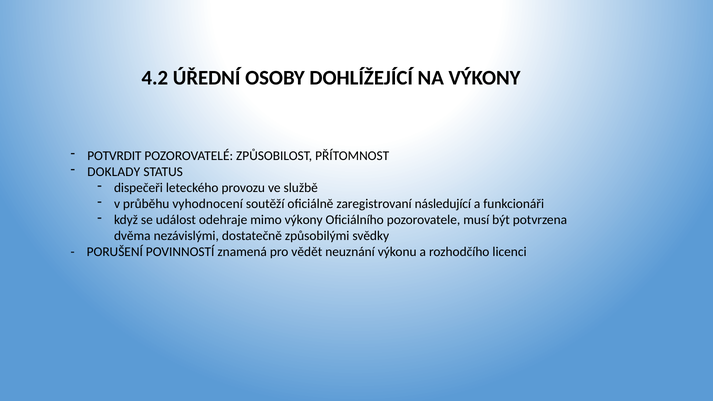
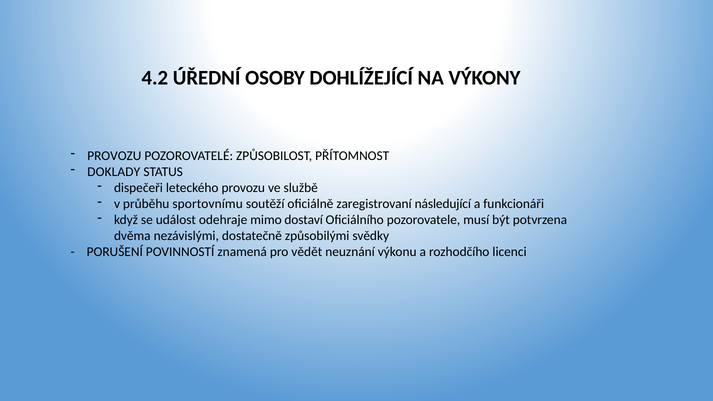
POTVRDIT at (114, 156): POTVRDIT -> PROVOZU
vyhodnocení: vyhodnocení -> sportovnímu
mimo výkony: výkony -> dostaví
